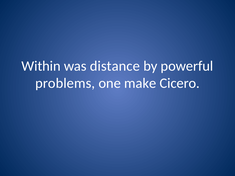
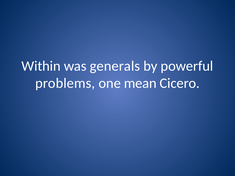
distance: distance -> generals
make: make -> mean
